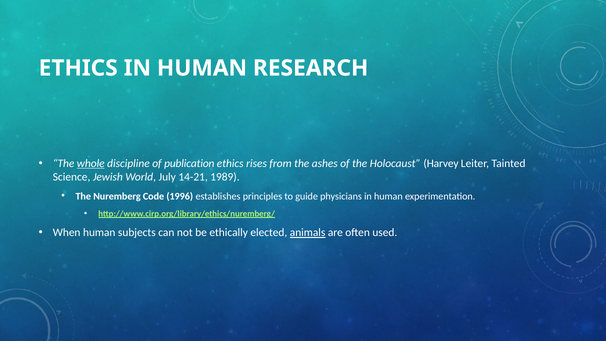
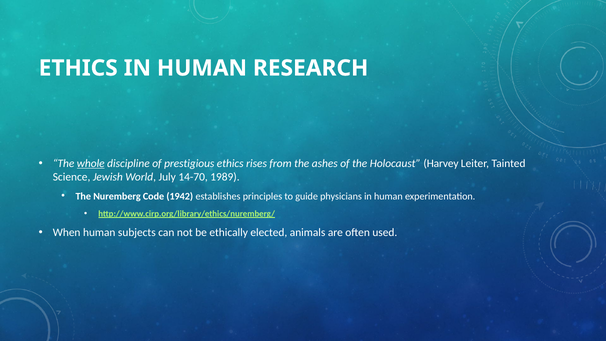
publication: publication -> prestigious
14-21: 14-21 -> 14-70
1996: 1996 -> 1942
animals underline: present -> none
